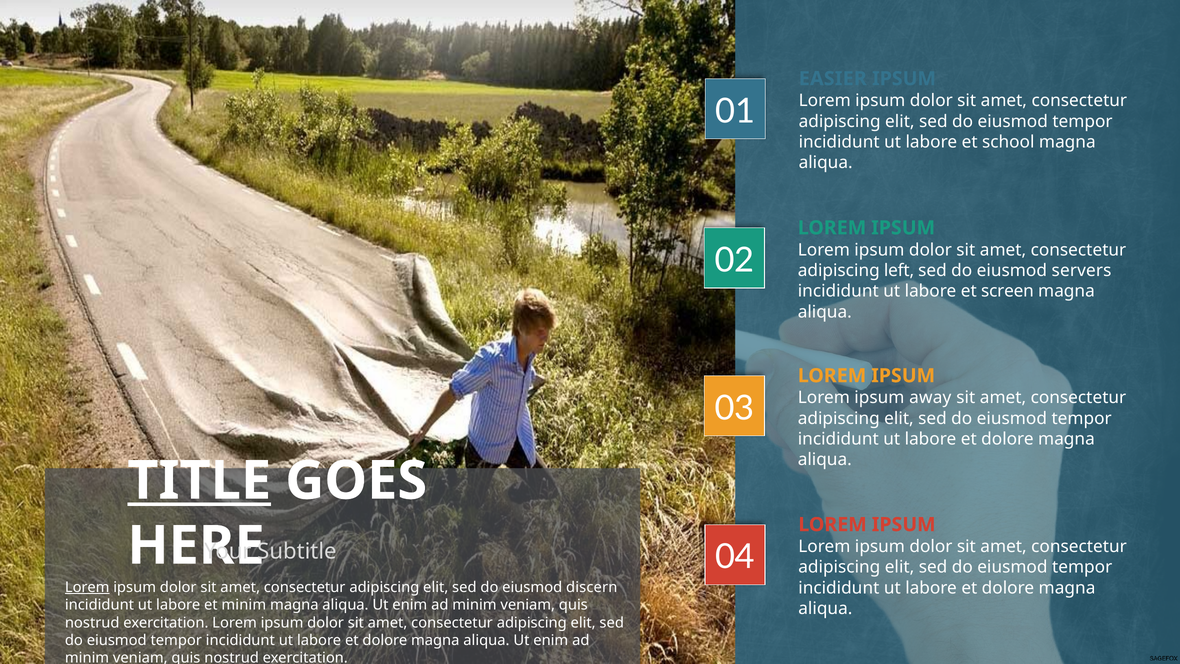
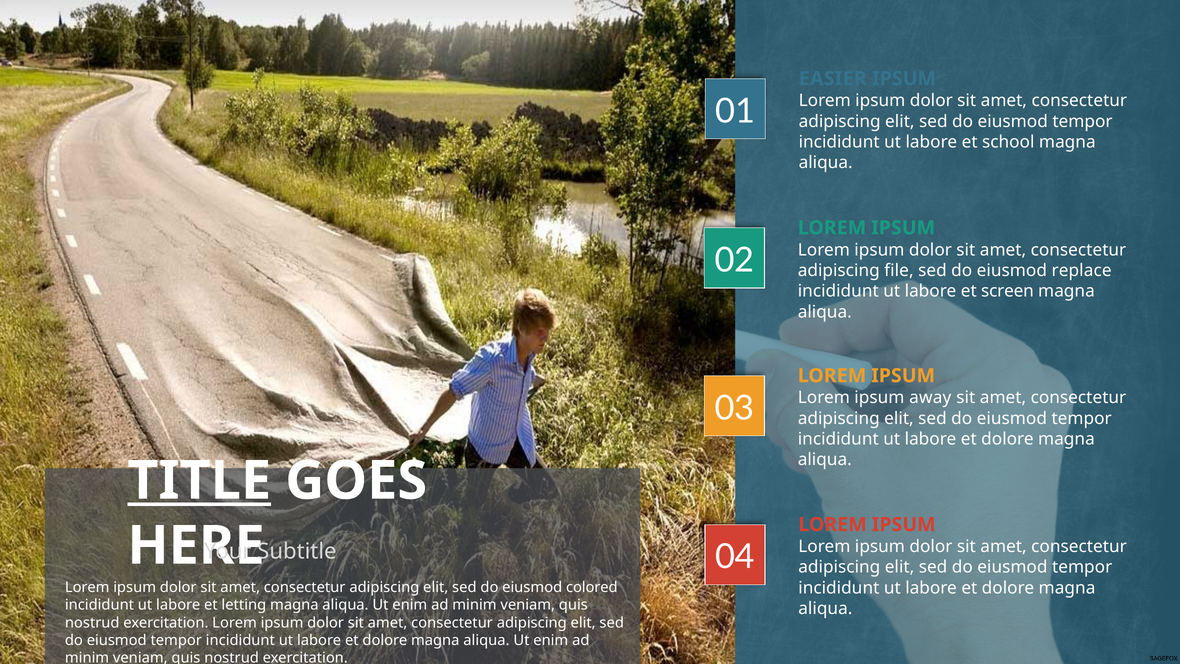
left: left -> file
servers: servers -> replace
Lorem at (87, 587) underline: present -> none
discern: discern -> colored
et minim: minim -> letting
